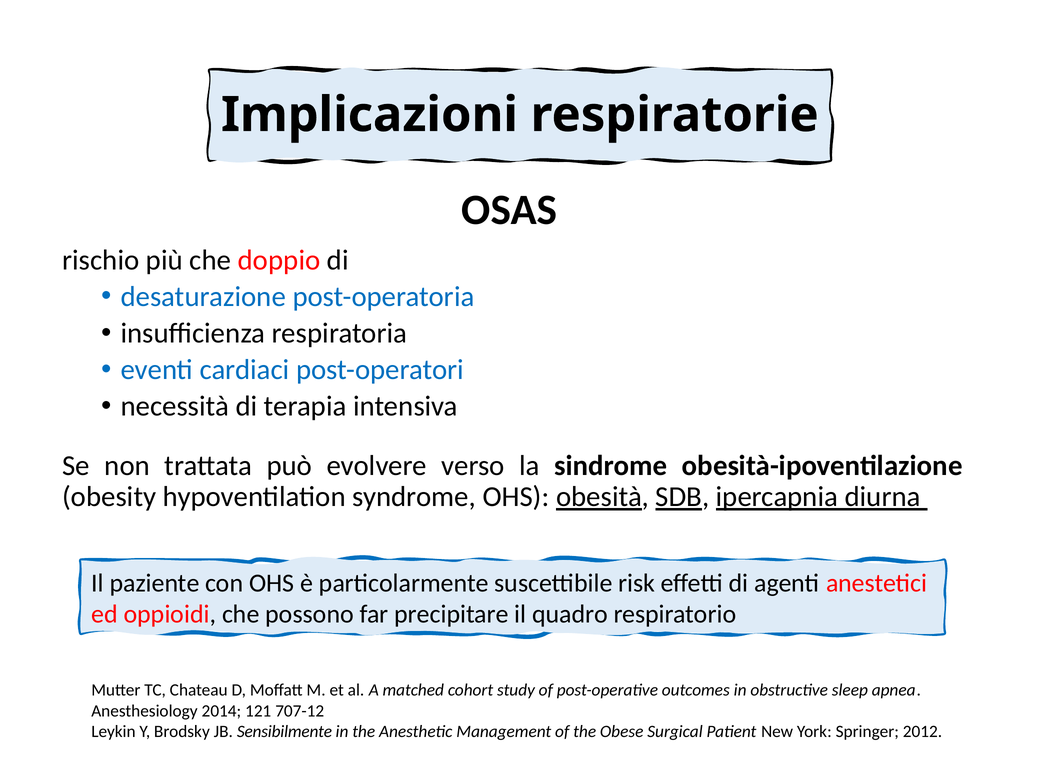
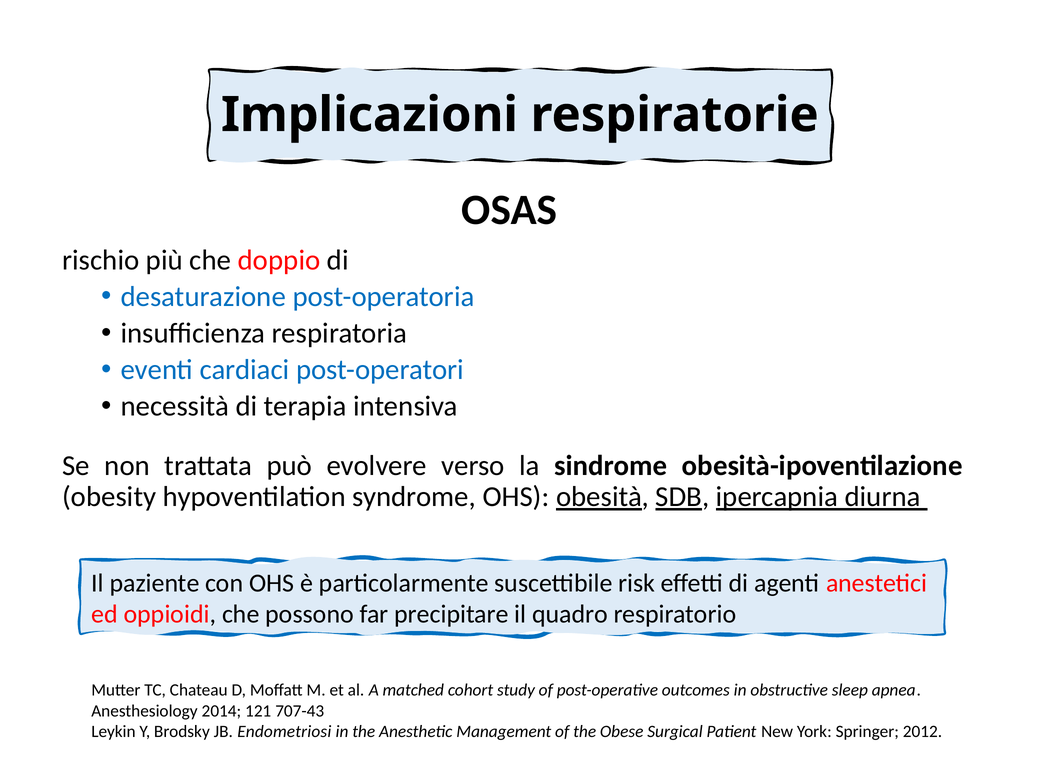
707-12: 707-12 -> 707-43
Sensibilmente: Sensibilmente -> Endometriosi
